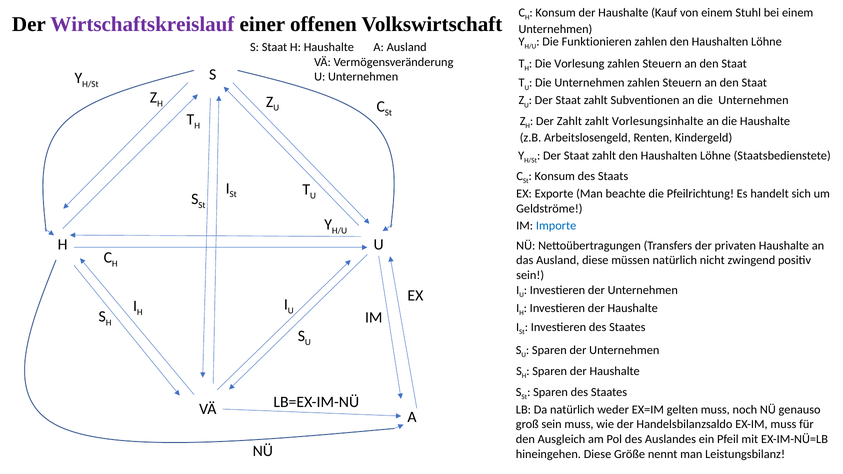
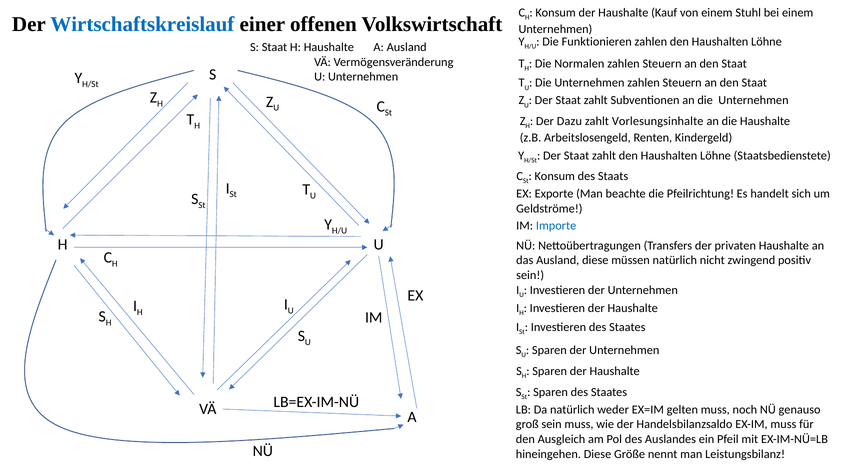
Wirtschaftskreislauf colour: purple -> blue
Vorlesung: Vorlesung -> Normalen
Der Zahlt: Zahlt -> Dazu
